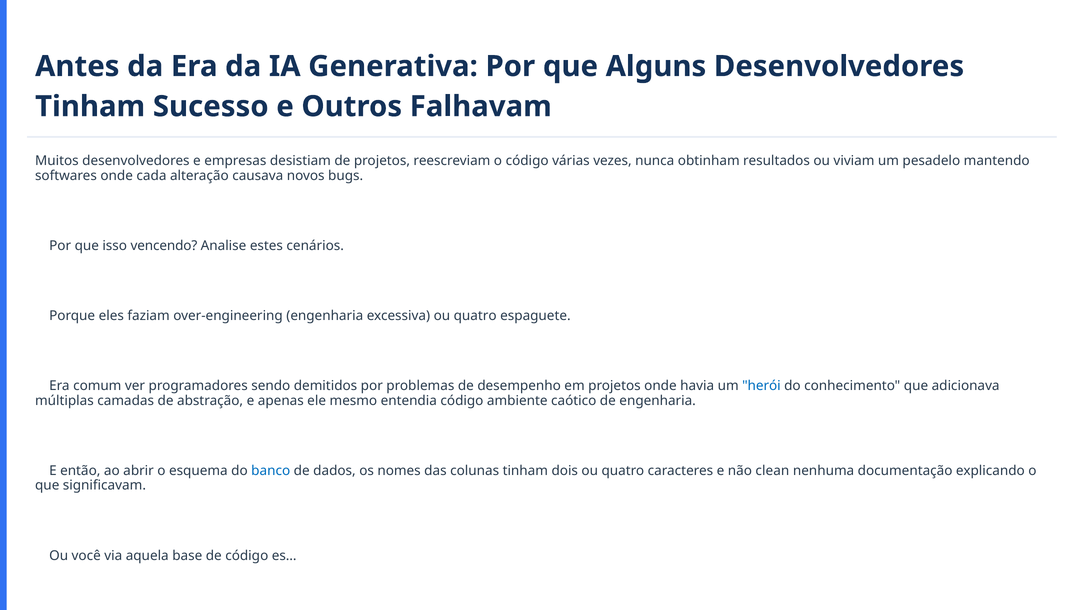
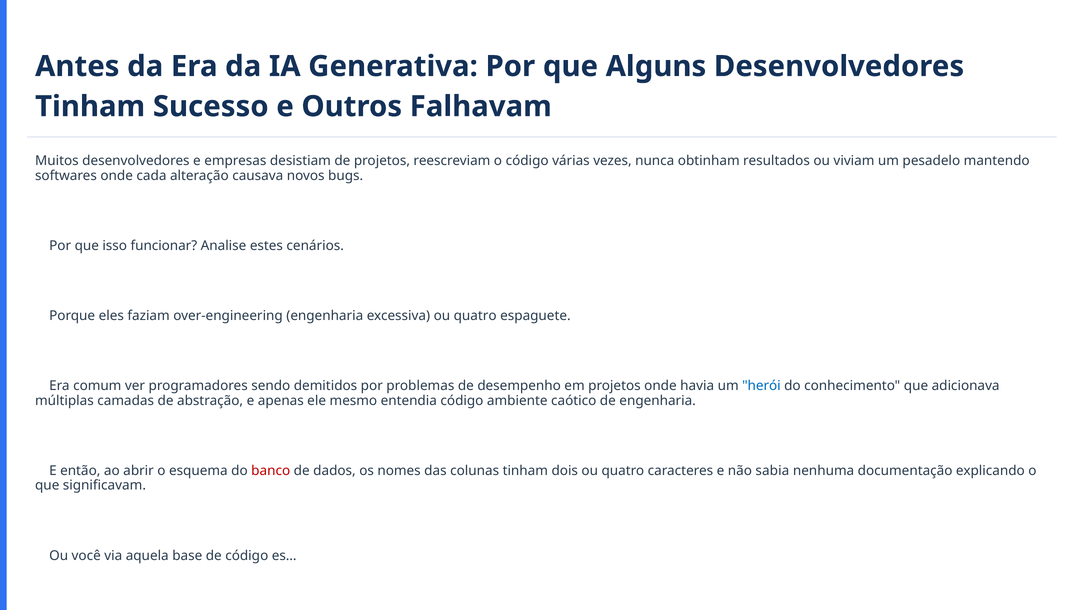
vencendo: vencendo -> funcionar
banco colour: blue -> red
clean: clean -> sabia
